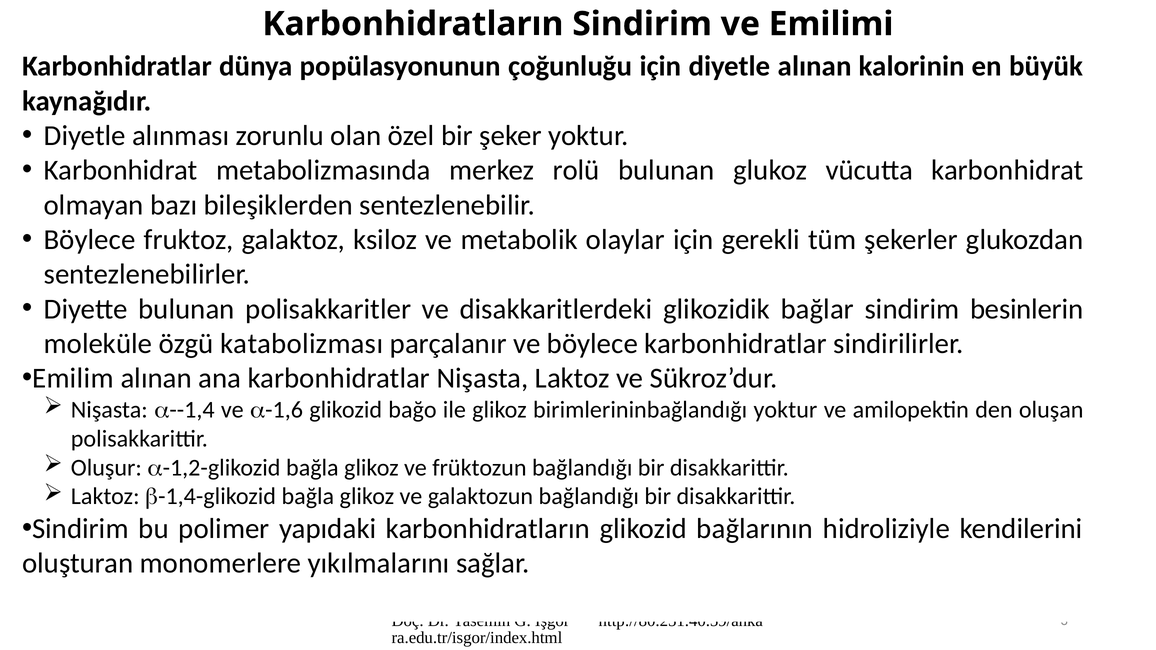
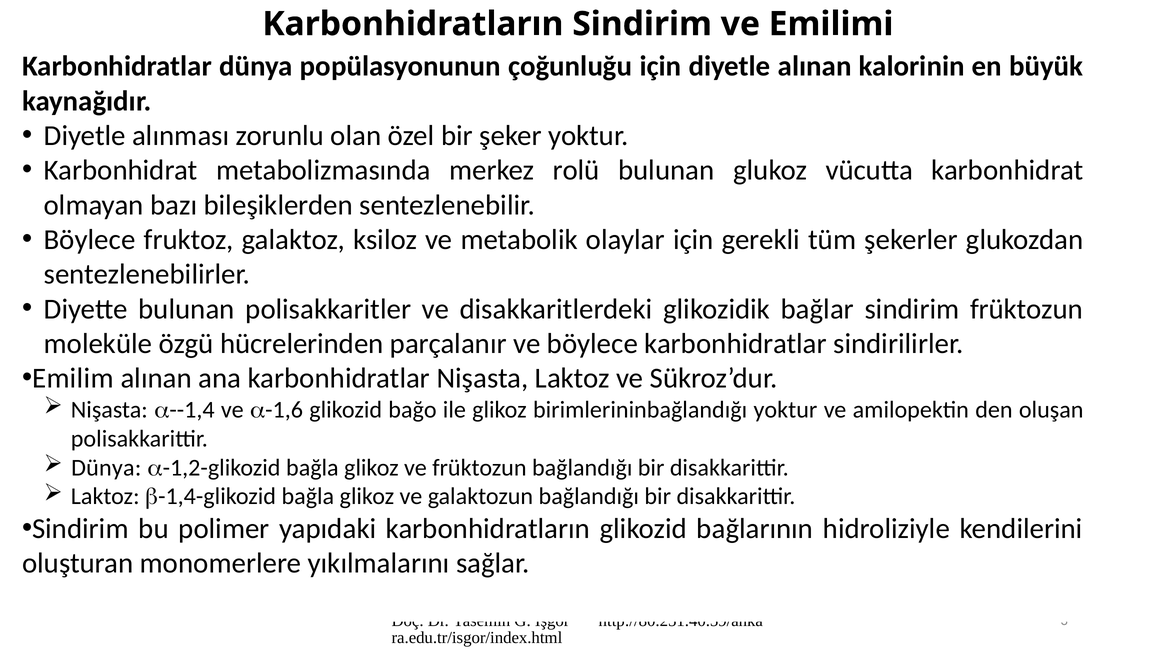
sindirim besinlerin: besinlerin -> früktozun
katabolizması: katabolizması -> hücrelerinden
Oluşur at (106, 468): Oluşur -> Dünya
